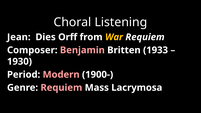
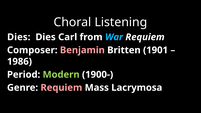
Jean at (19, 37): Jean -> Dies
Orff: Orff -> Carl
War colour: yellow -> light blue
1933: 1933 -> 1901
1930: 1930 -> 1986
Modern colour: pink -> light green
